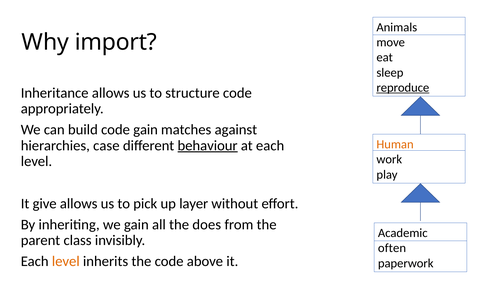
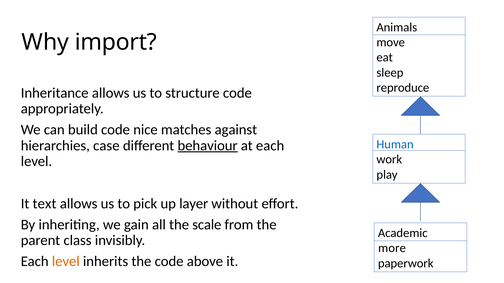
reproduce underline: present -> none
code gain: gain -> nice
Human colour: orange -> blue
give: give -> text
does: does -> scale
often: often -> more
